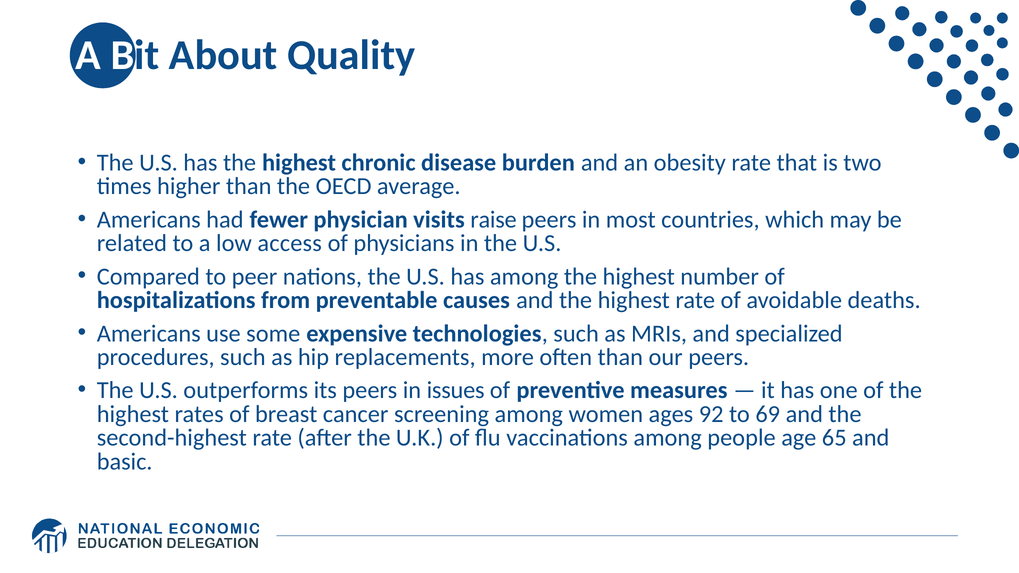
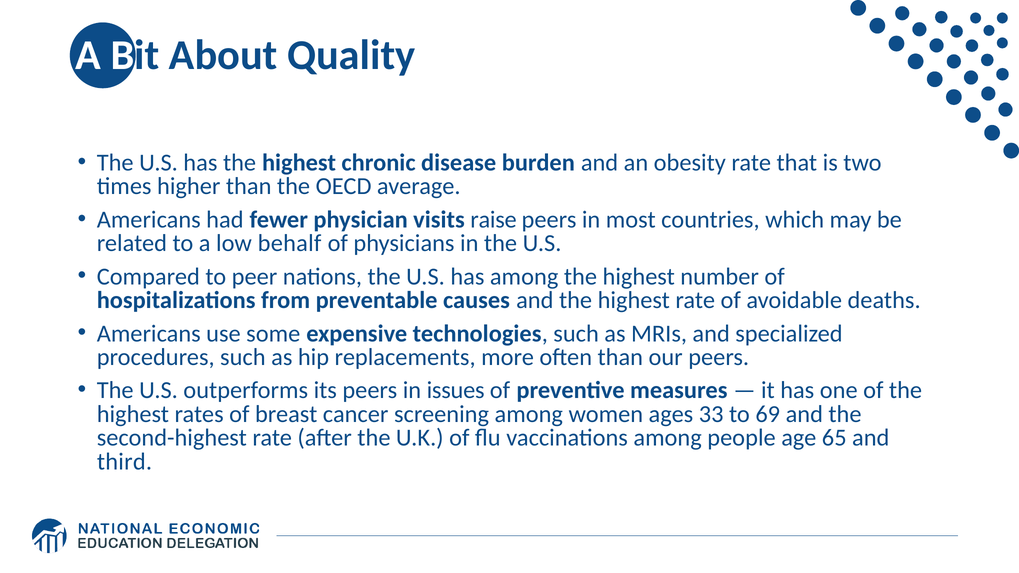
access: access -> behalf
92: 92 -> 33
basic: basic -> third
